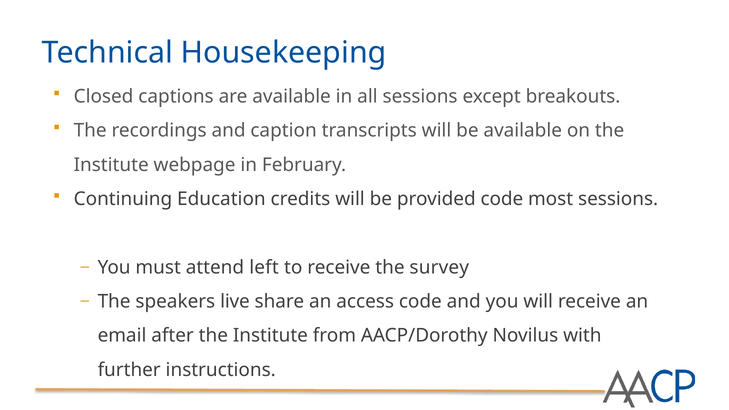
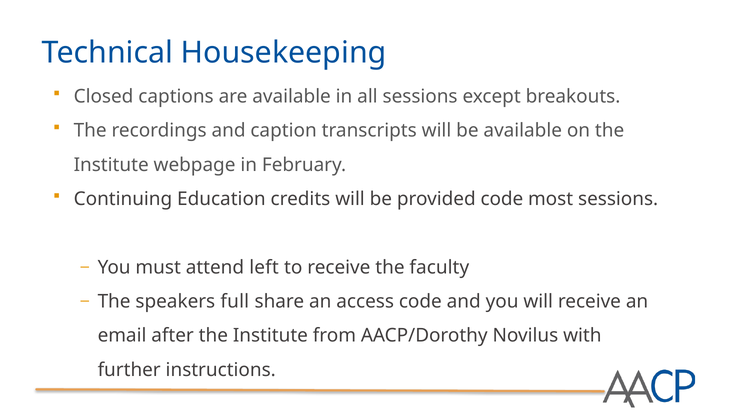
survey: survey -> faculty
live: live -> full
